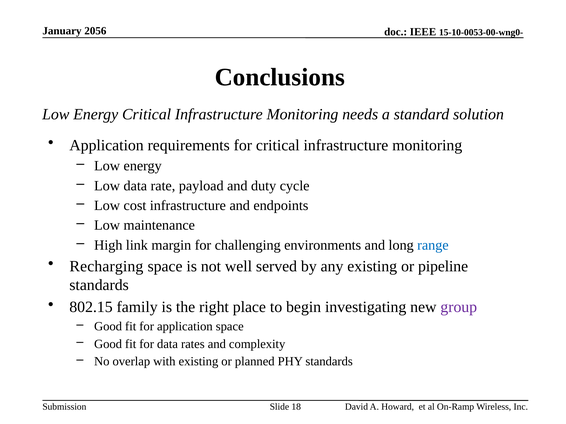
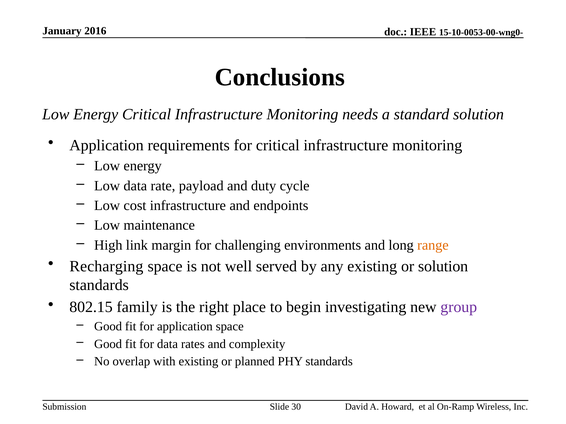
2056: 2056 -> 2016
range colour: blue -> orange
or pipeline: pipeline -> solution
18: 18 -> 30
